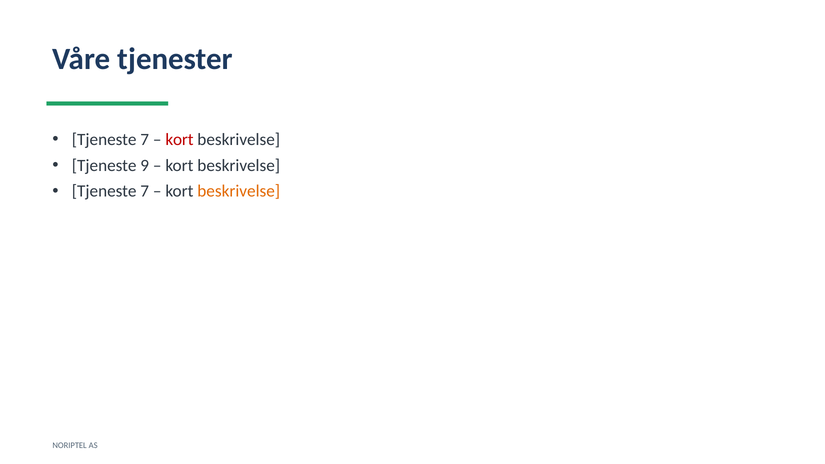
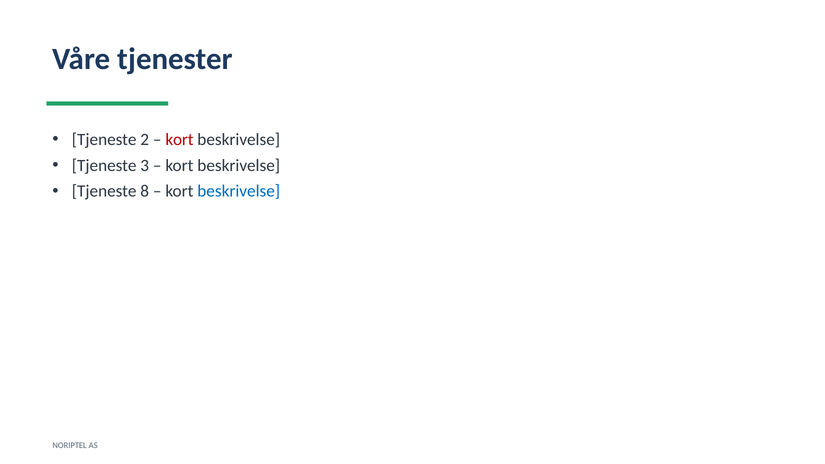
7 at (145, 140): 7 -> 2
9: 9 -> 3
7 at (145, 191): 7 -> 8
beskrivelse at (239, 191) colour: orange -> blue
